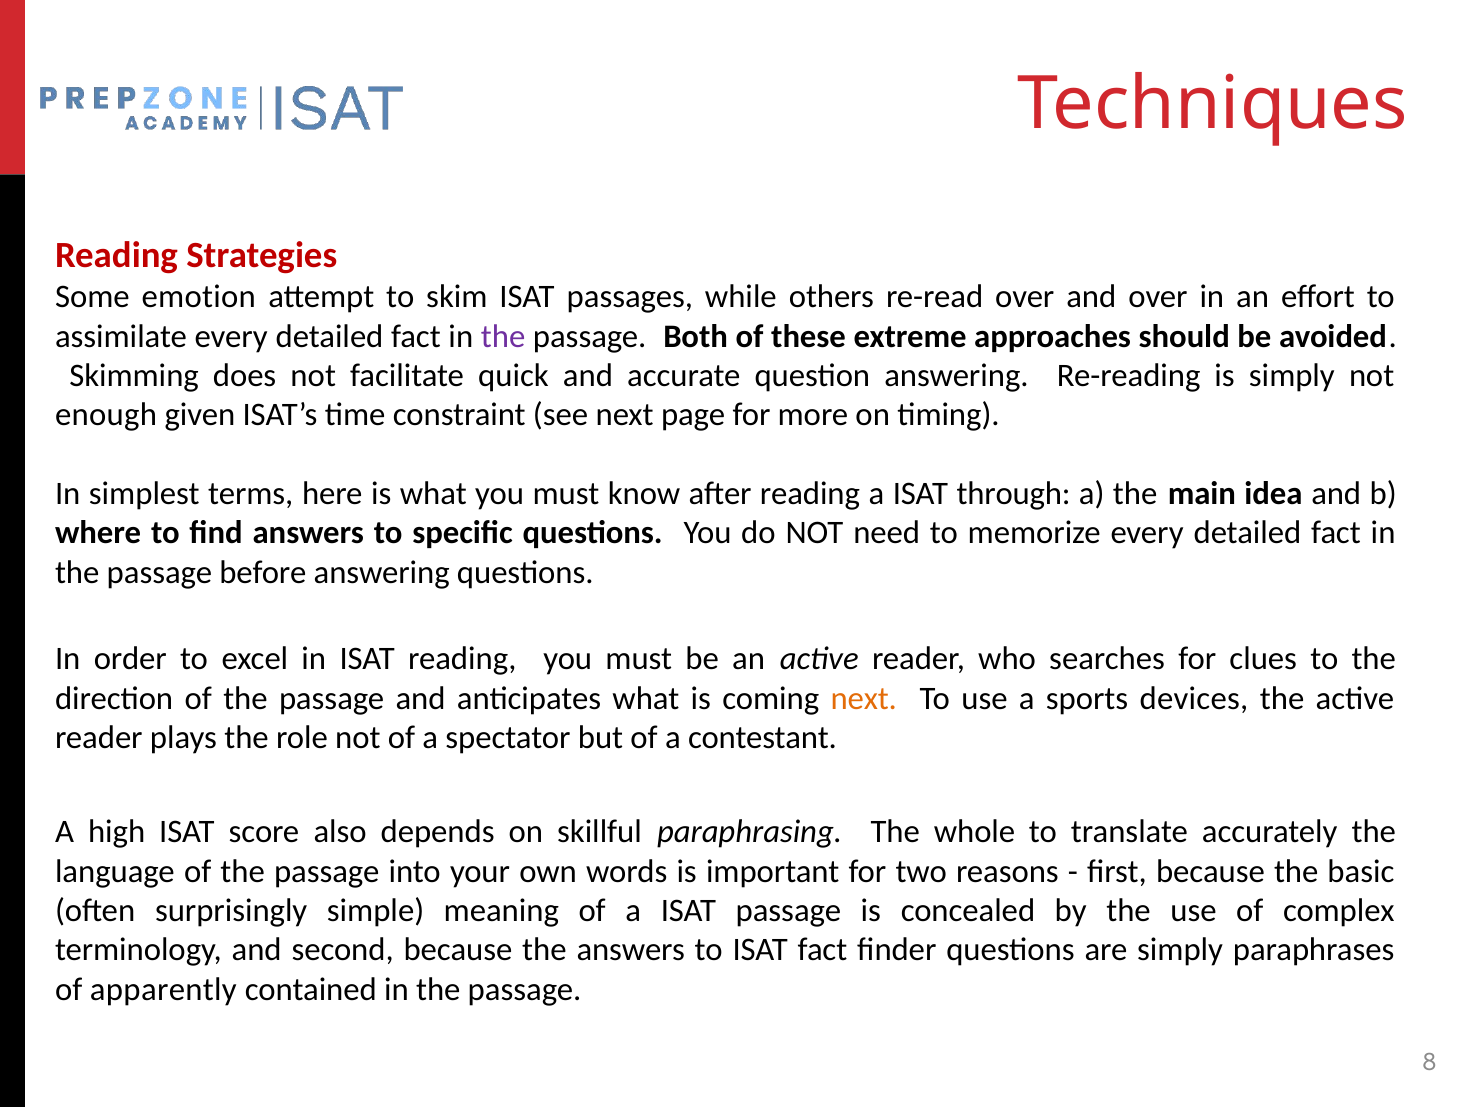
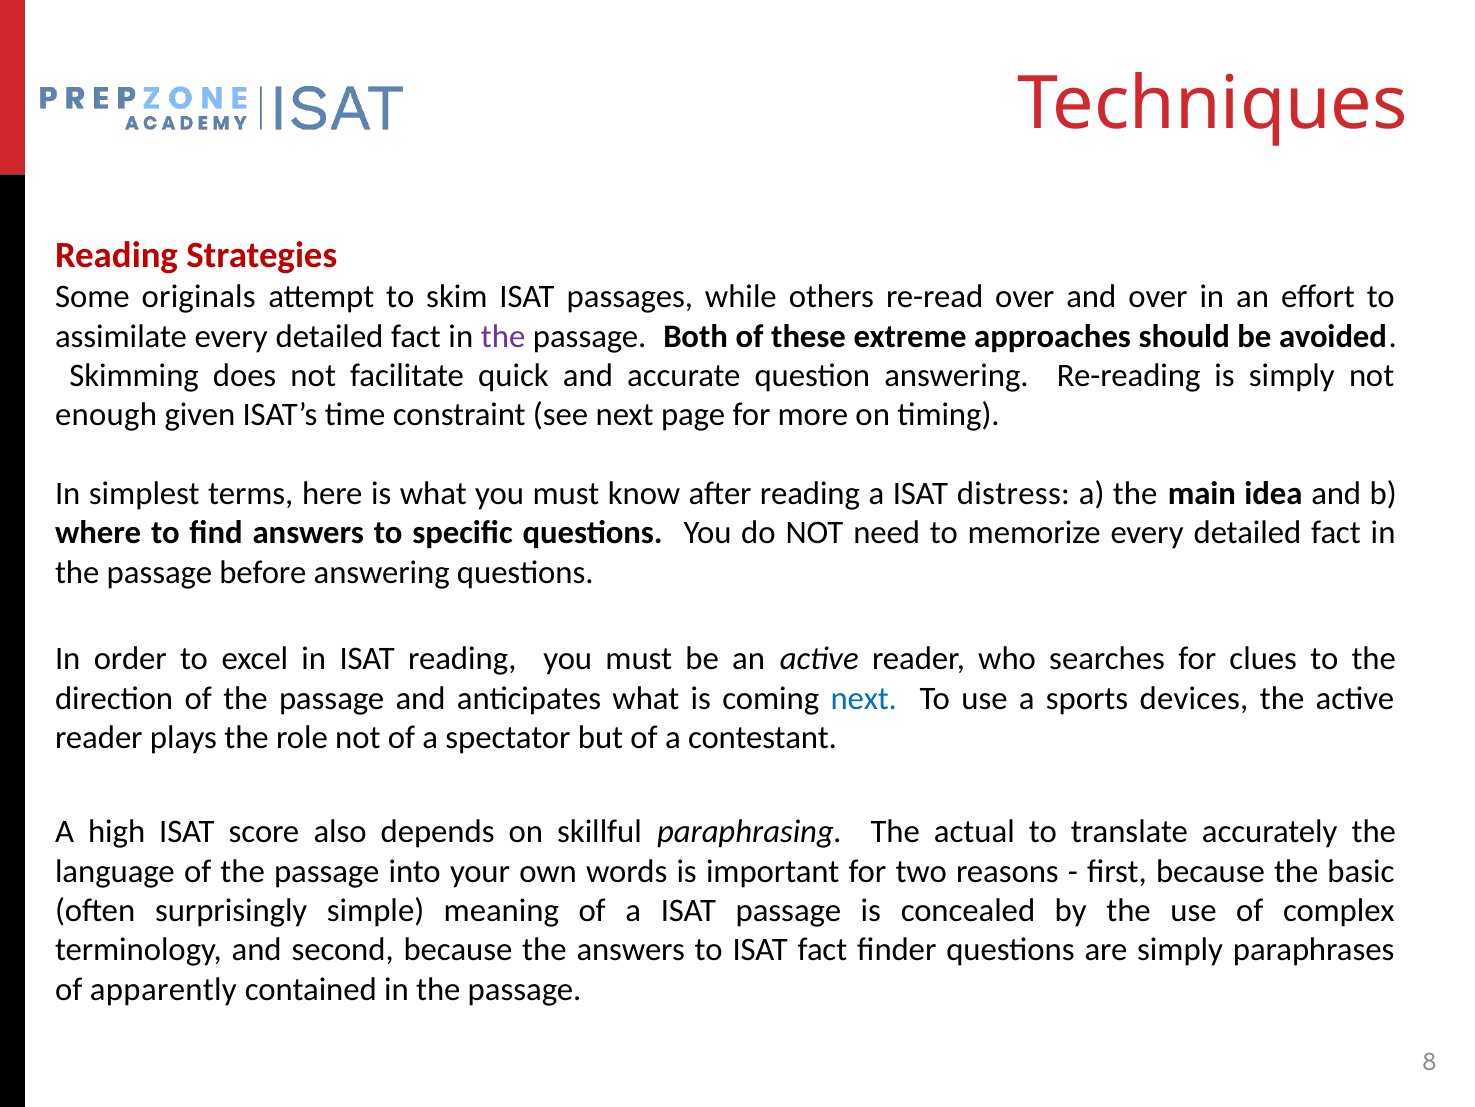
emotion: emotion -> originals
through: through -> distress
next at (864, 698) colour: orange -> blue
whole: whole -> actual
